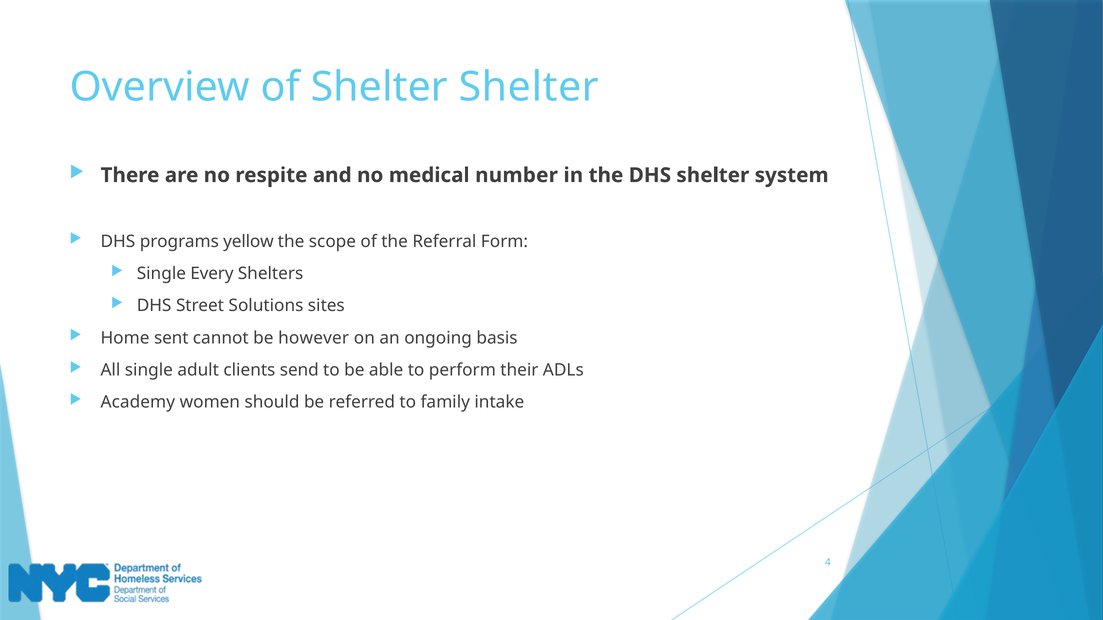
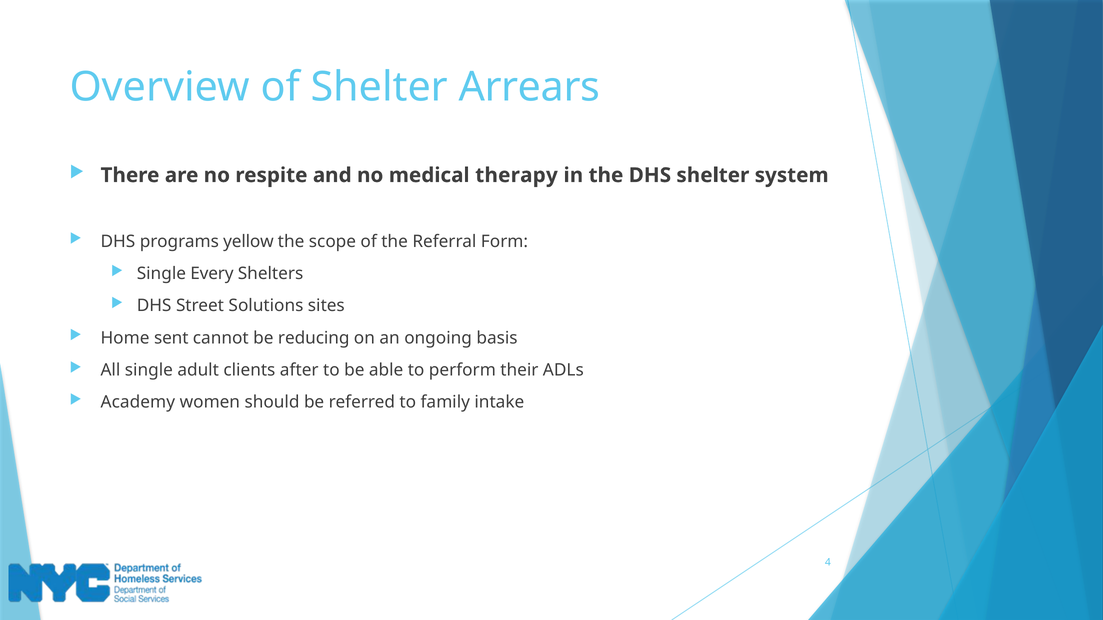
Shelter Shelter: Shelter -> Arrears
number: number -> therapy
however: however -> reducing
send: send -> after
